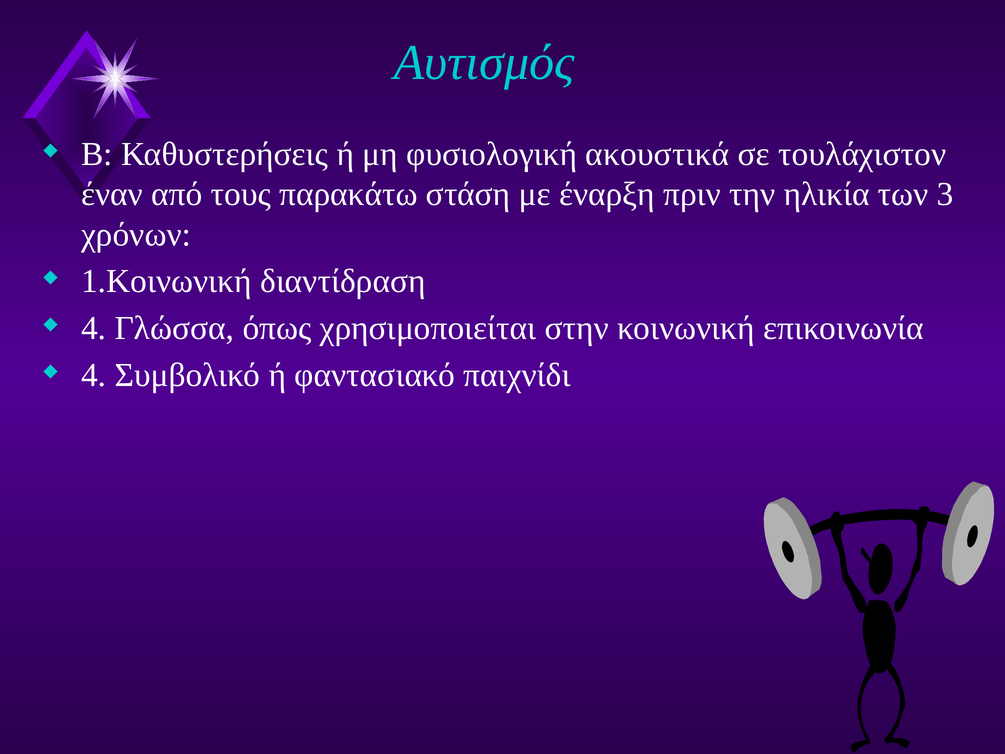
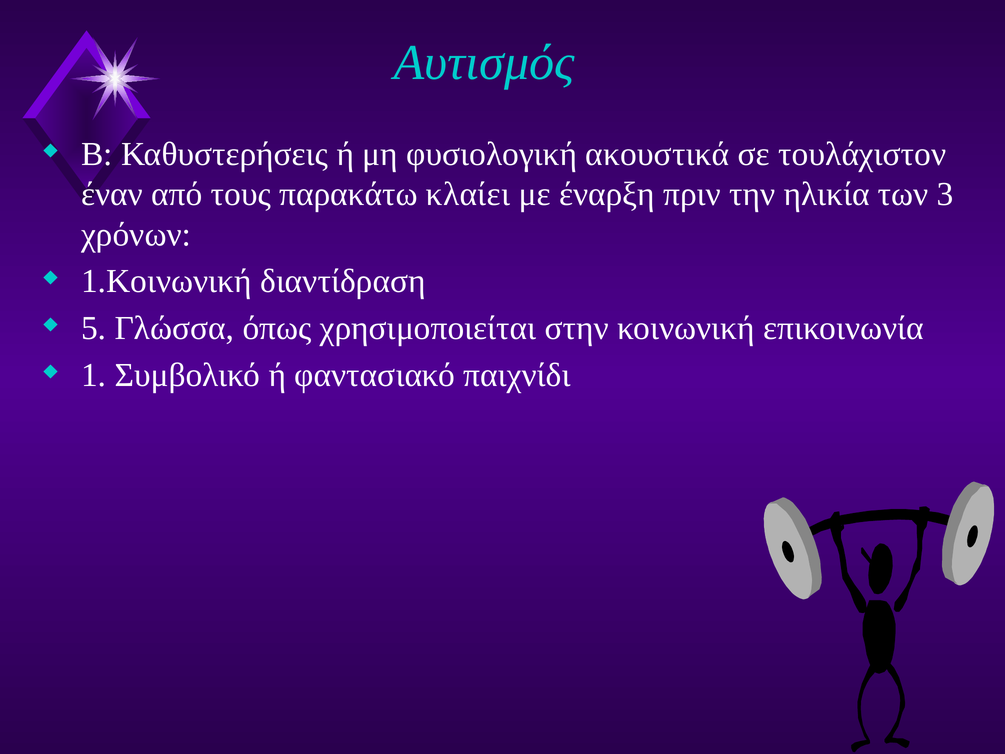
στάση: στάση -> κλαίει
4 at (94, 328): 4 -> 5
4 at (94, 375): 4 -> 1
